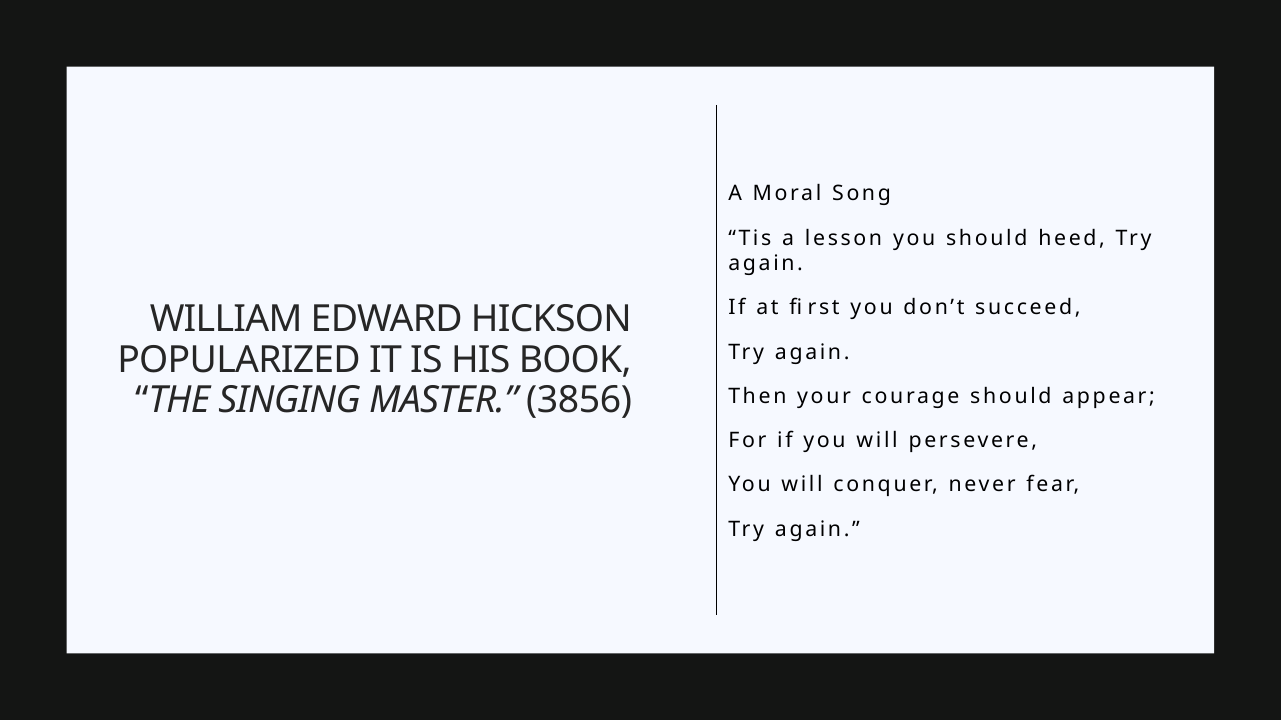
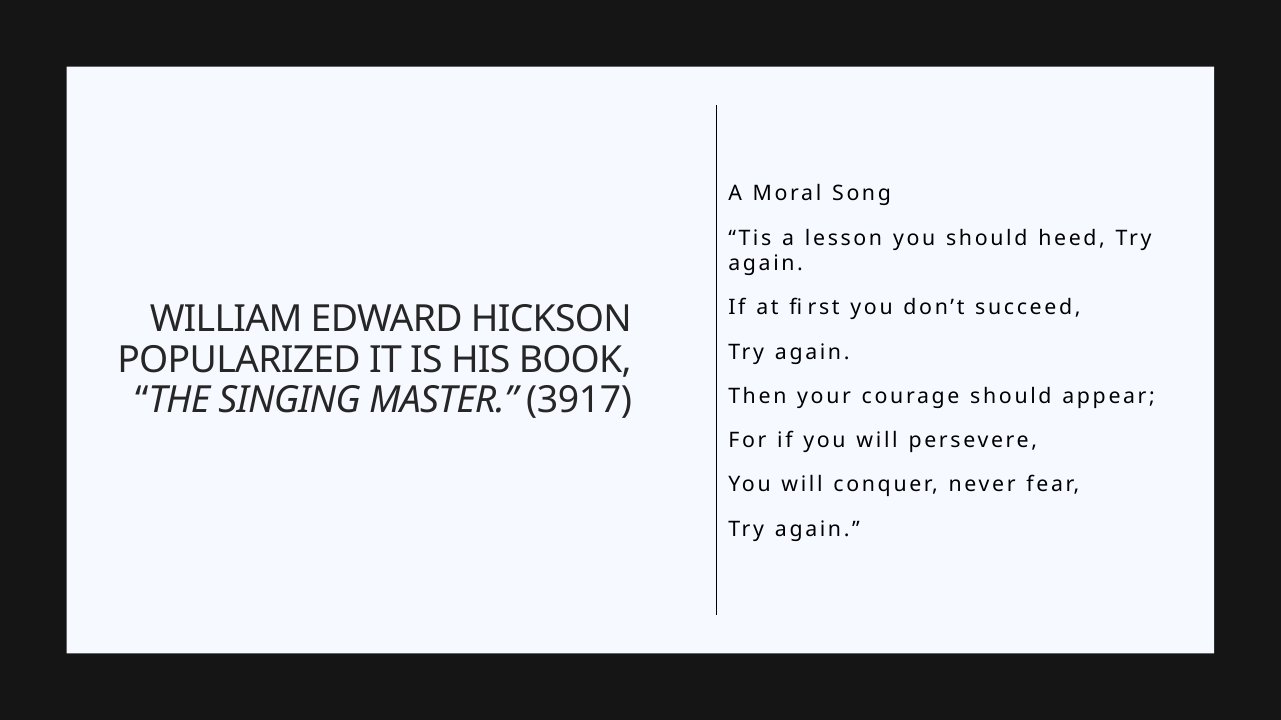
3856: 3856 -> 3917
